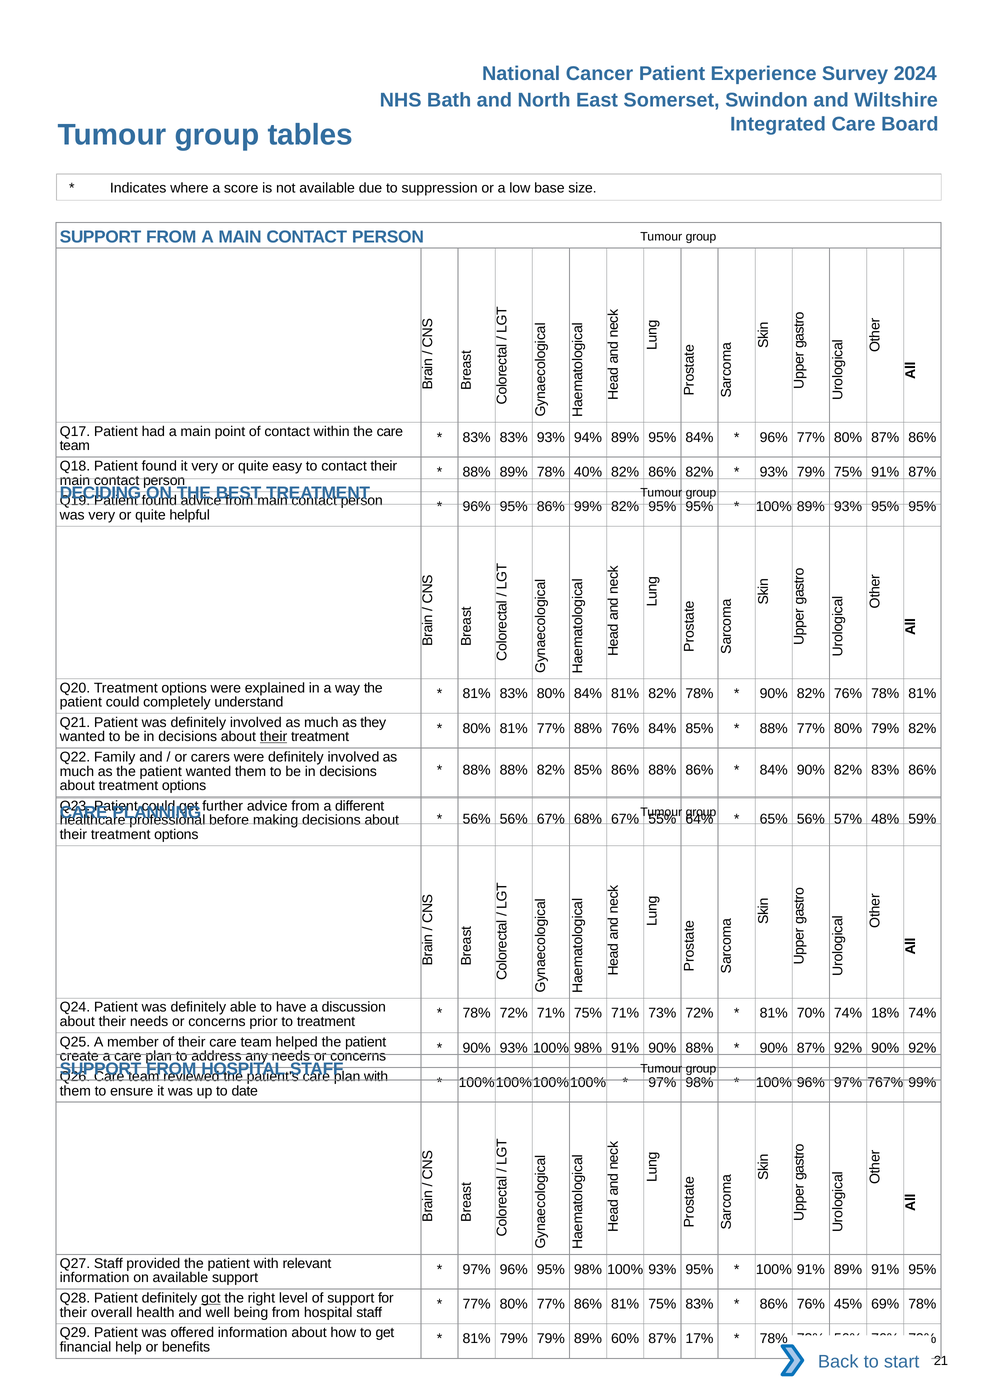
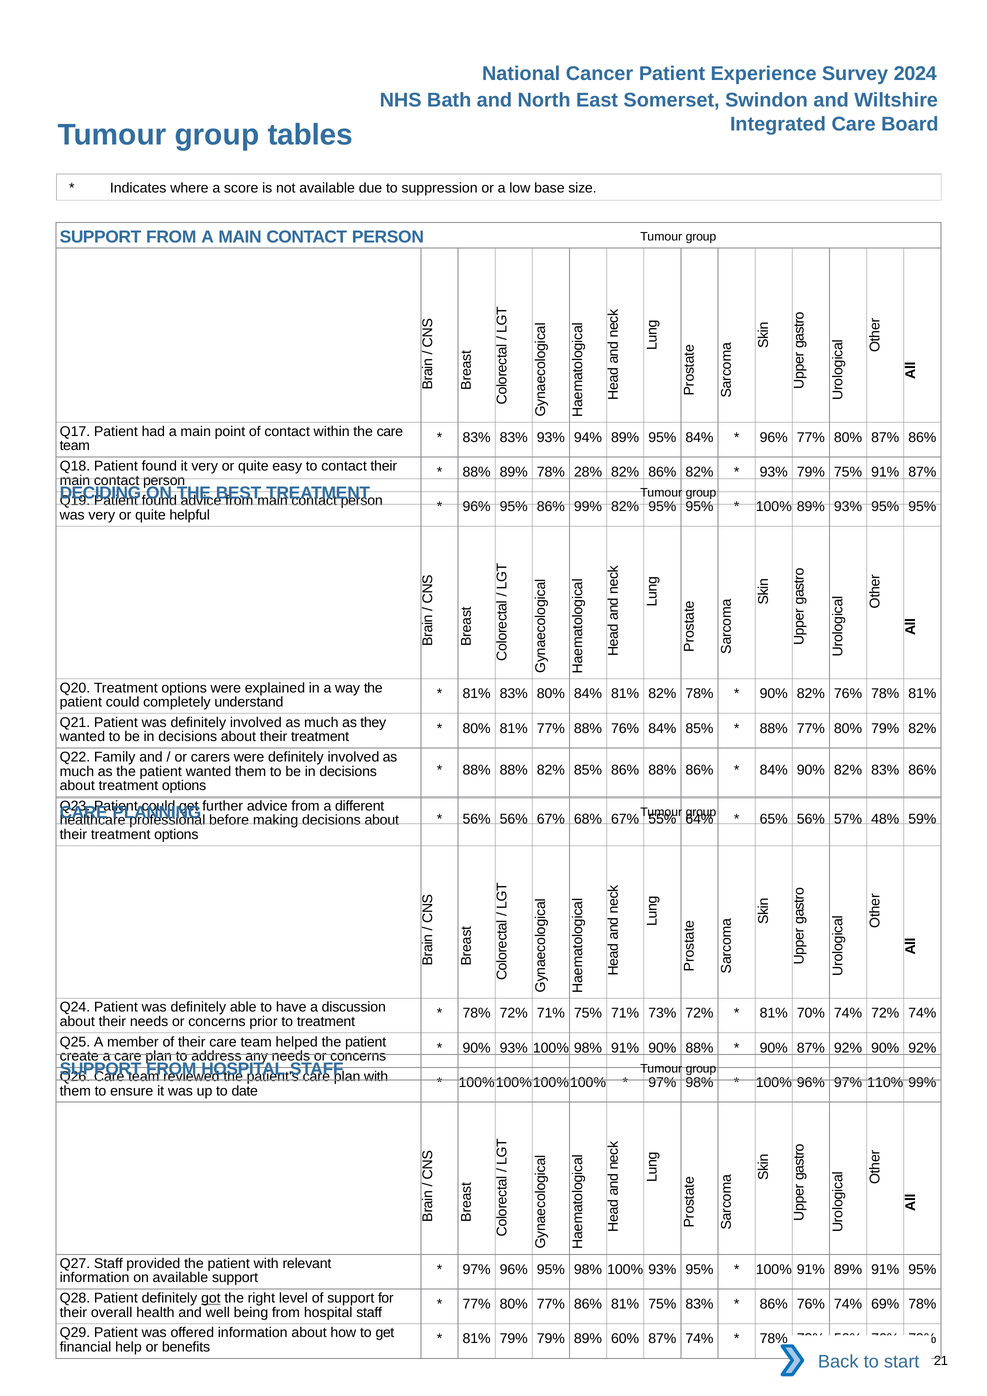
40%: 40% -> 28%
their at (273, 737) underline: present -> none
74% 18%: 18% -> 72%
767%: 767% -> 110%
76% 45%: 45% -> 74%
87% 17%: 17% -> 74%
